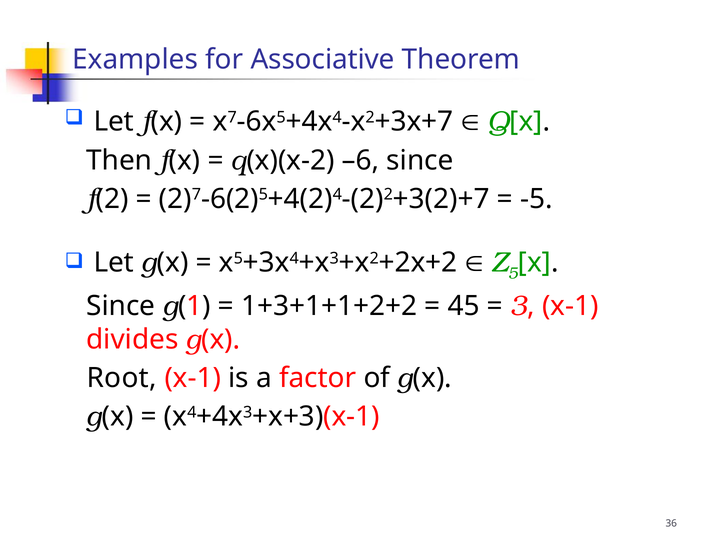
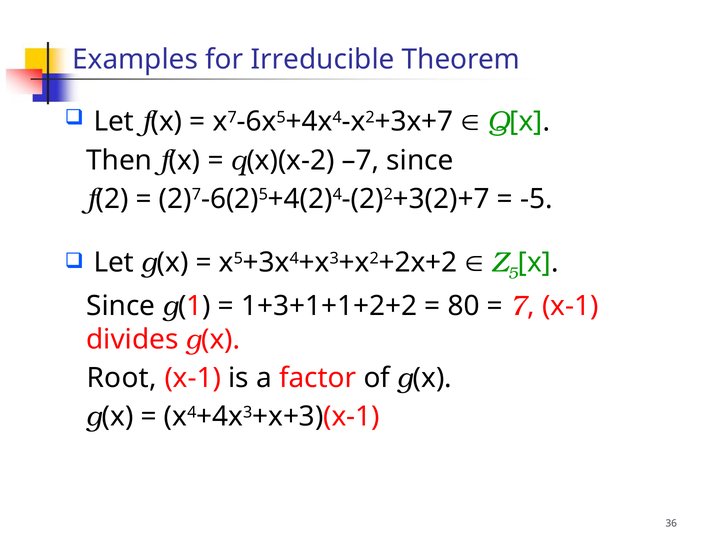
Associative: Associative -> Irreducible
–6: –6 -> –7
45: 45 -> 80
3: 3 -> 7
